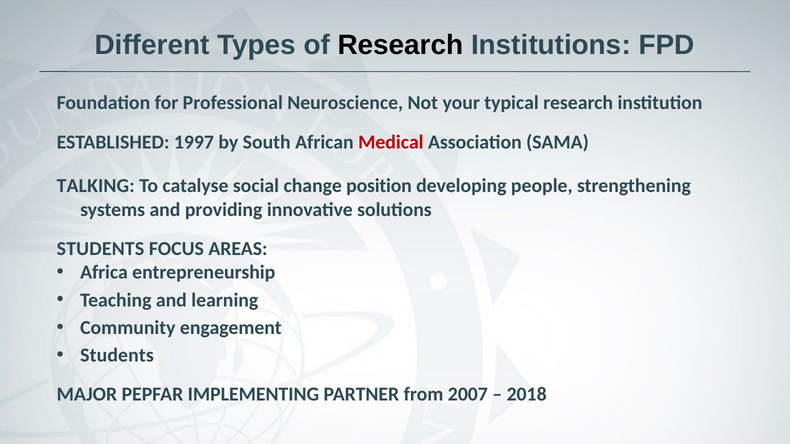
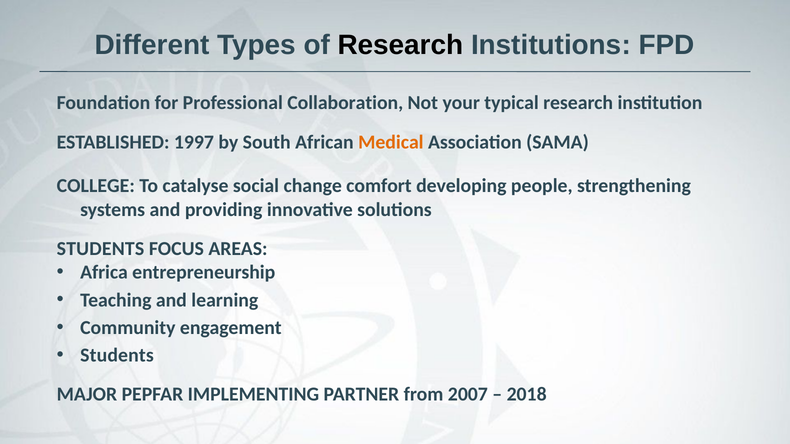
Neuroscience: Neuroscience -> Collaboration
Medical colour: red -> orange
TALKING: TALKING -> COLLEGE
position: position -> comfort
